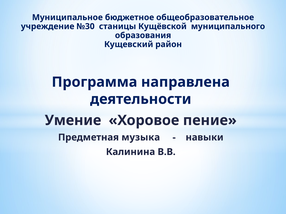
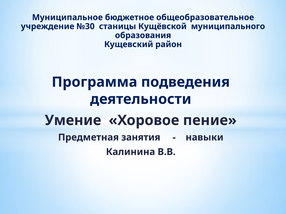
направлена: направлена -> подведения
музыка: музыка -> занятия
